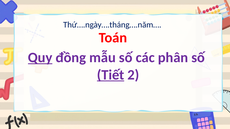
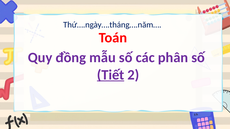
Quy underline: present -> none
